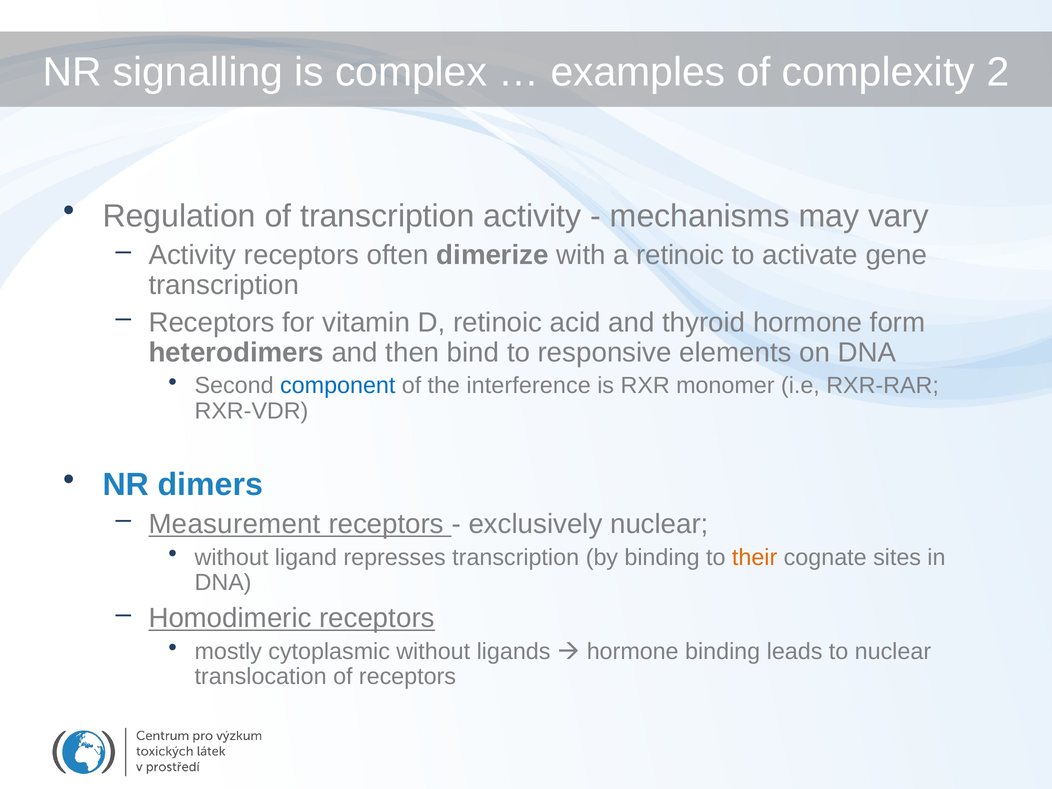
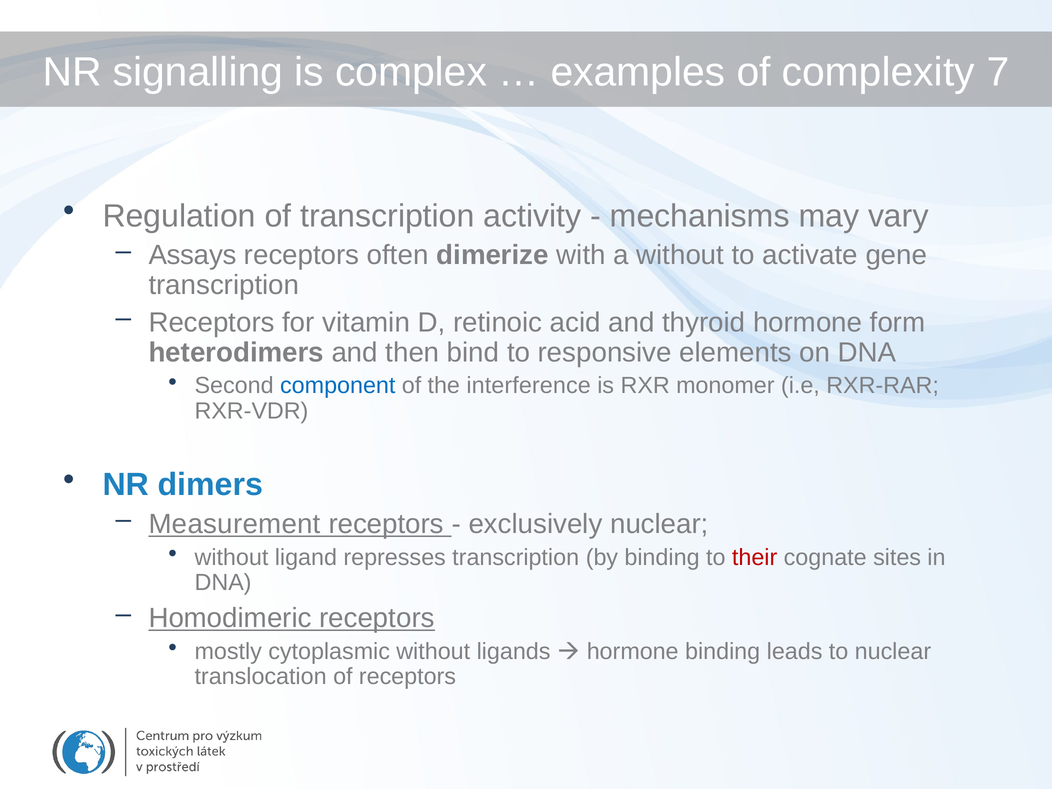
2: 2 -> 7
Activity at (192, 255): Activity -> Assays
a retinoic: retinoic -> without
their colour: orange -> red
